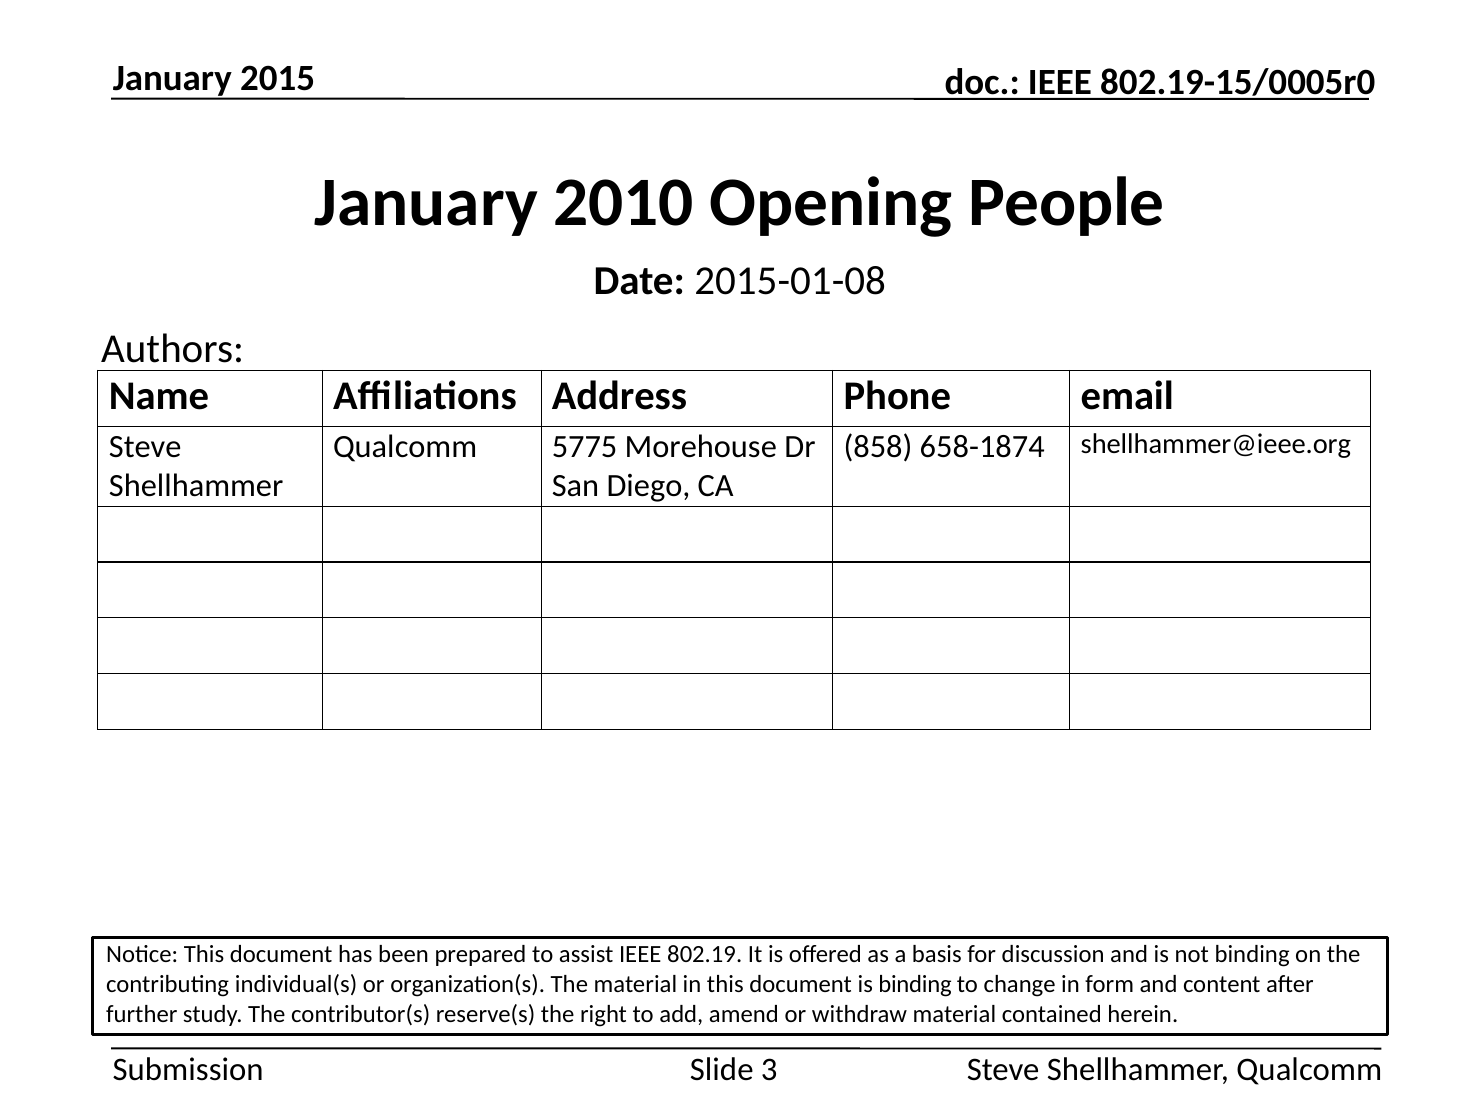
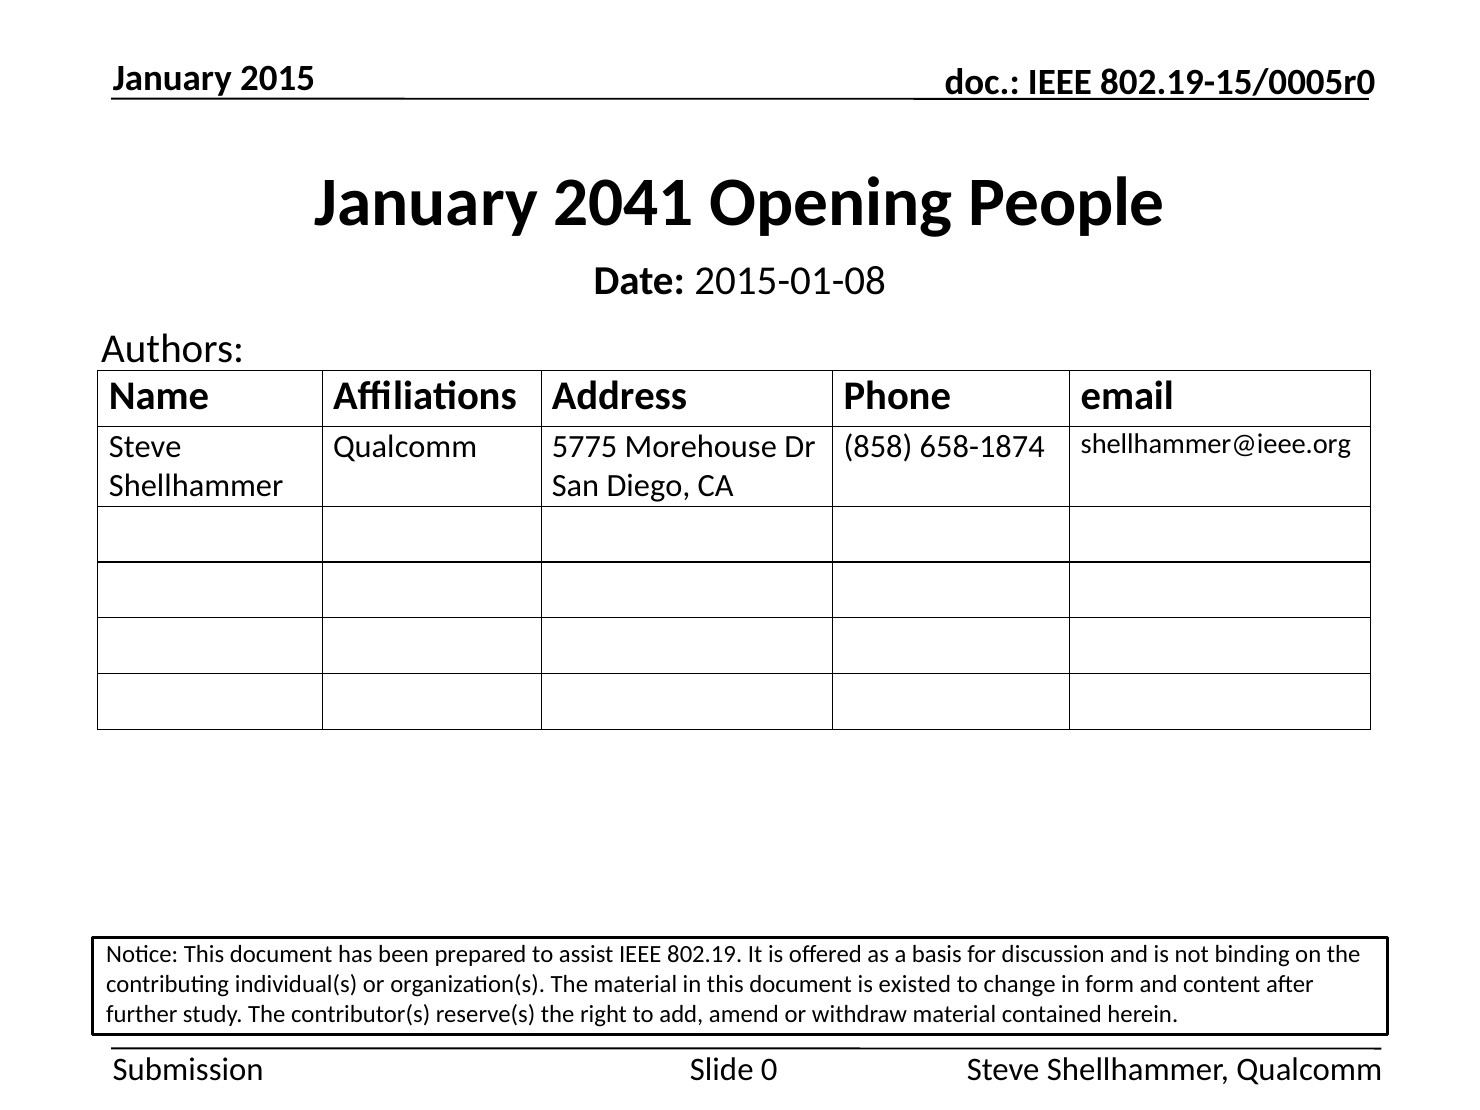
2010: 2010 -> 2041
is binding: binding -> existed
3: 3 -> 0
